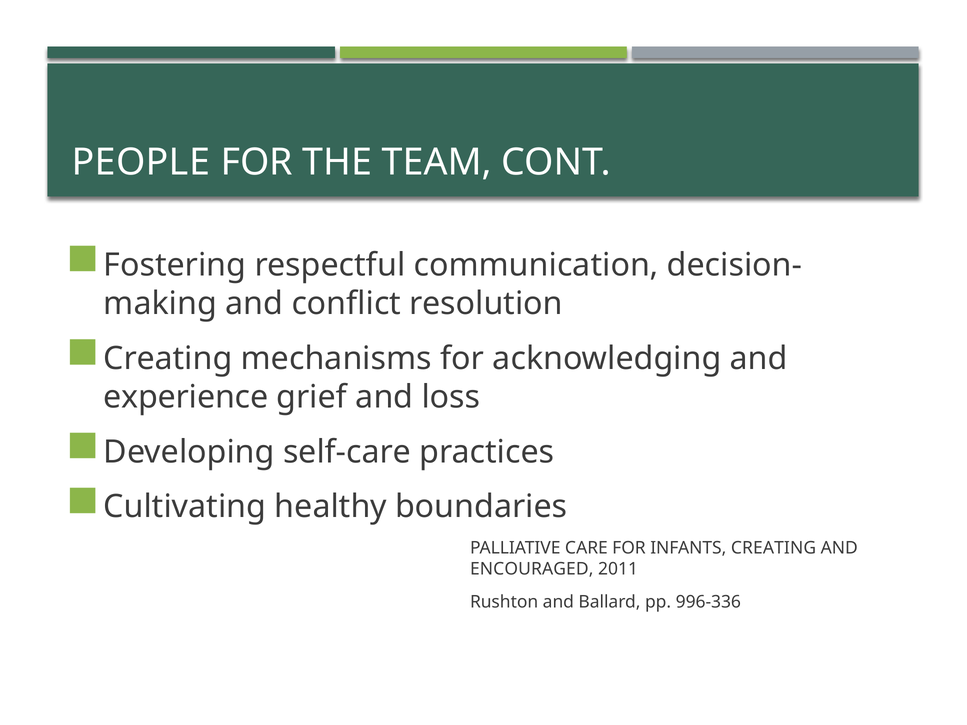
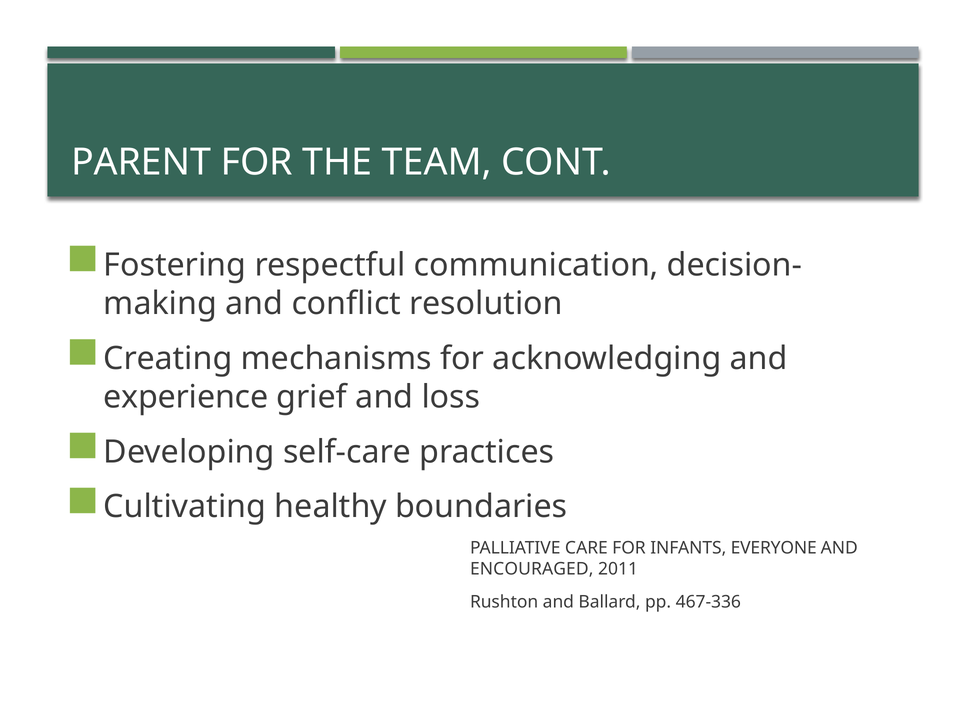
PEOPLE: PEOPLE -> PARENT
INFANTS CREATING: CREATING -> EVERYONE
996-336: 996-336 -> 467-336
